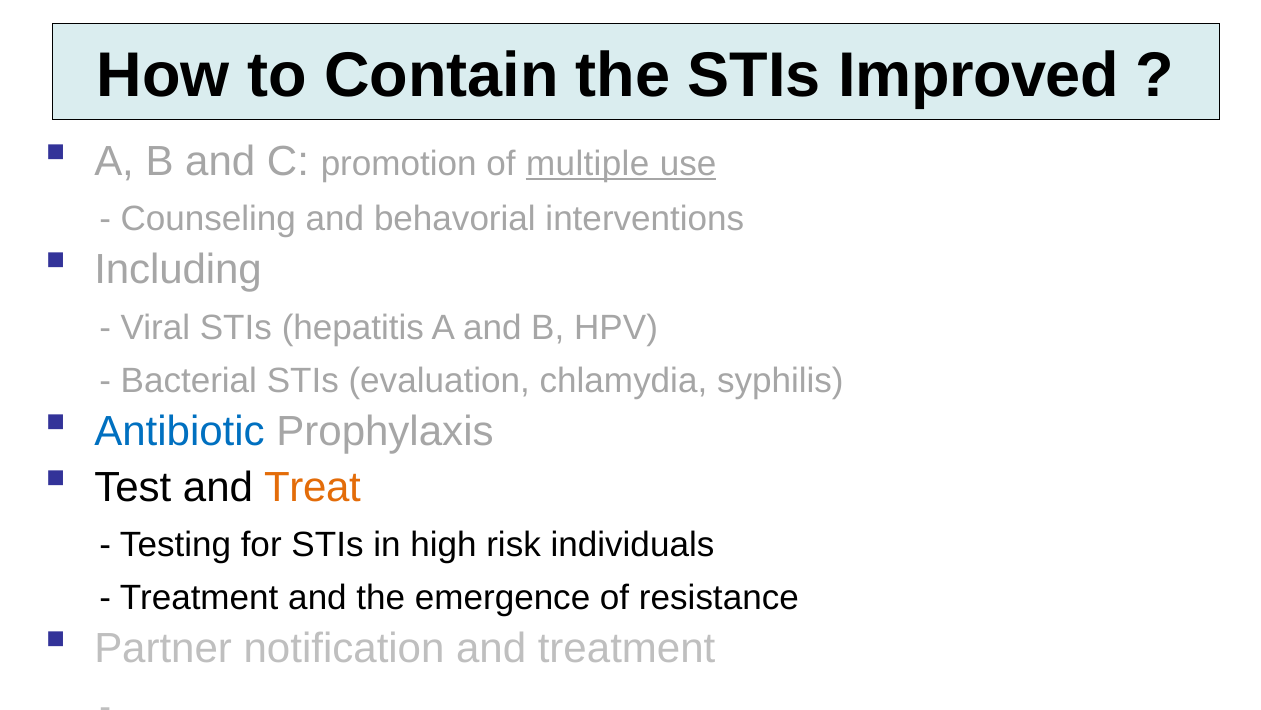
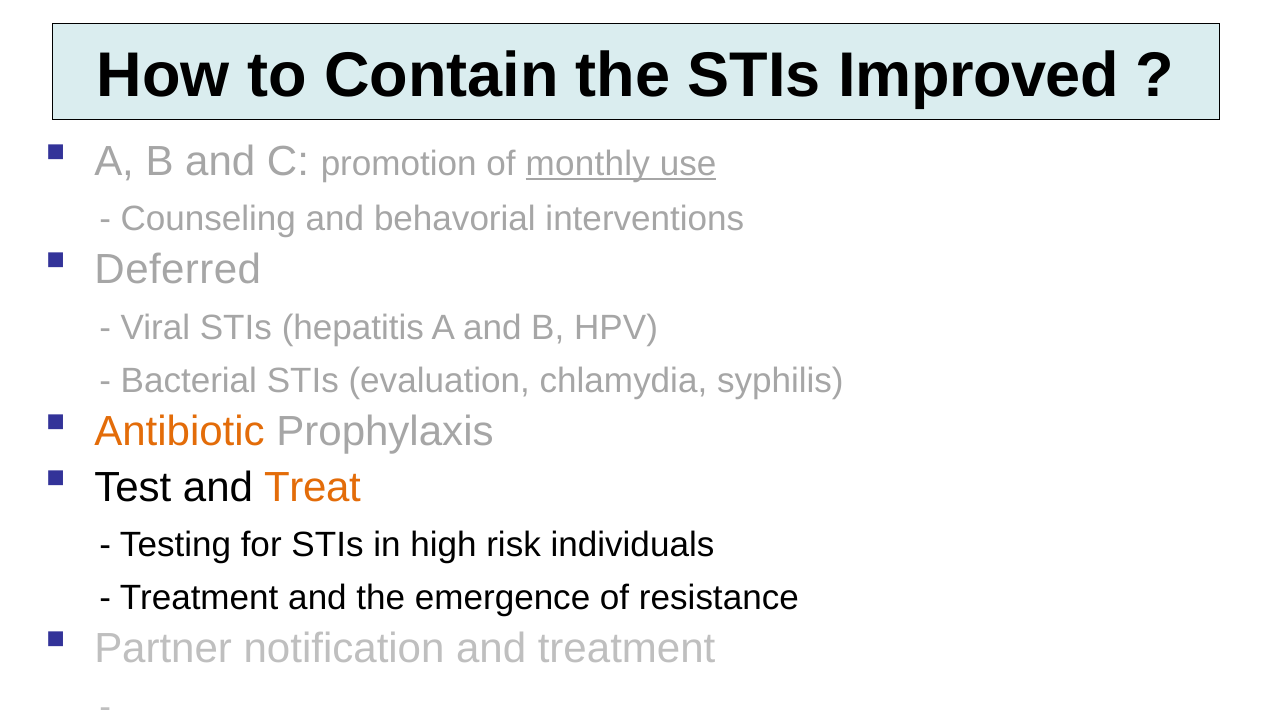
multiple: multiple -> monthly
Including: Including -> Deferred
Antibiotic colour: blue -> orange
